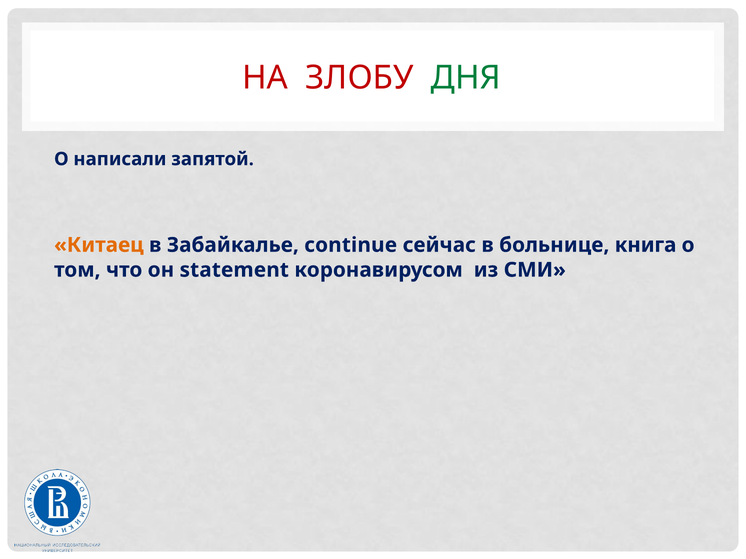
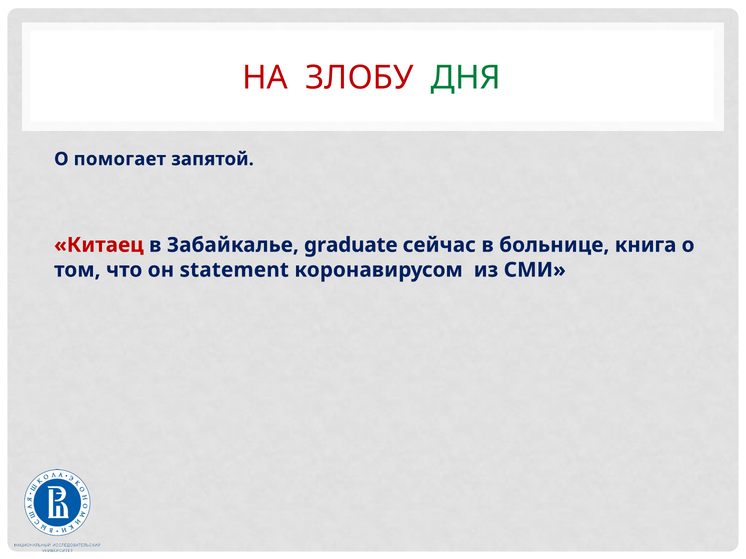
написали: написали -> помогает
Китаец colour: orange -> red
continue: continue -> graduate
